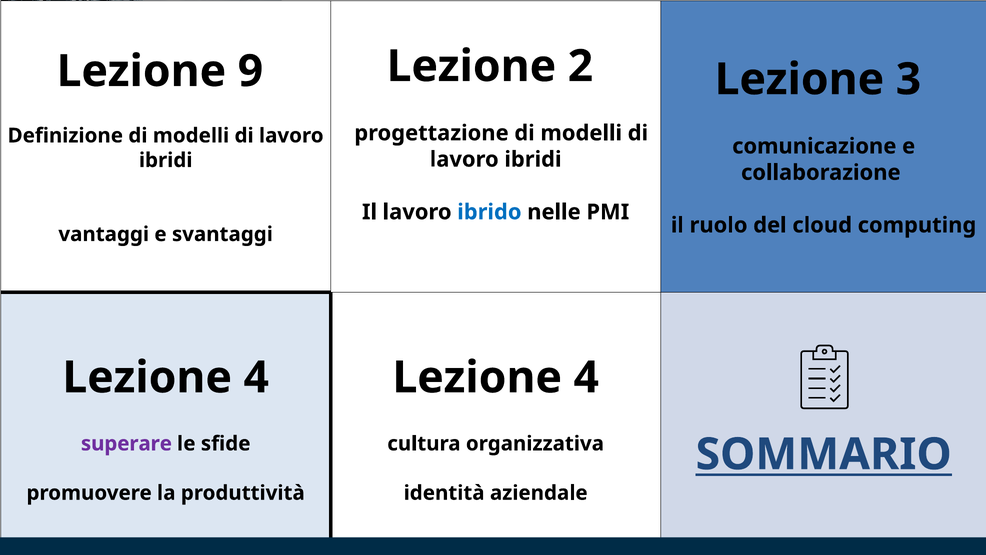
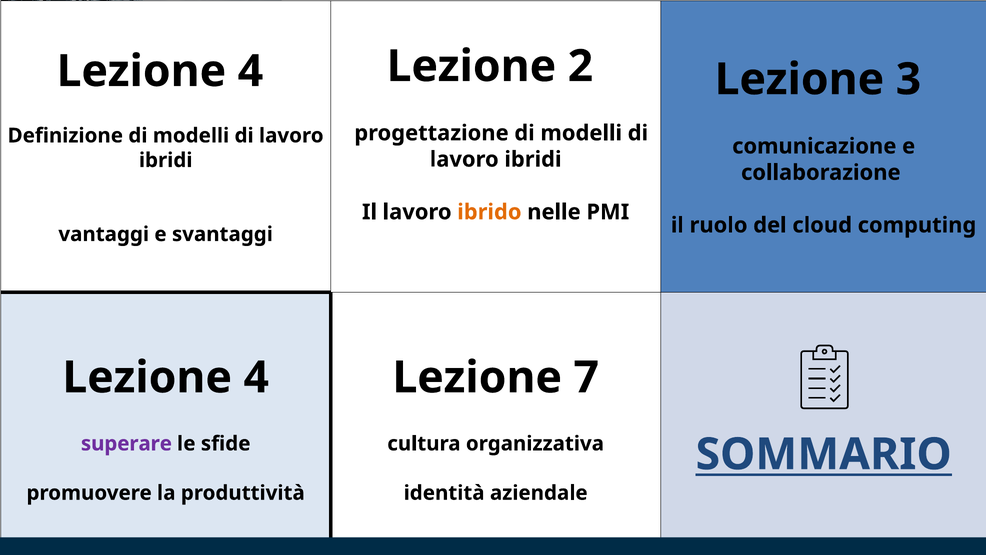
9 at (250, 71): 9 -> 4
ibrido colour: blue -> orange
4 at (586, 377): 4 -> 7
